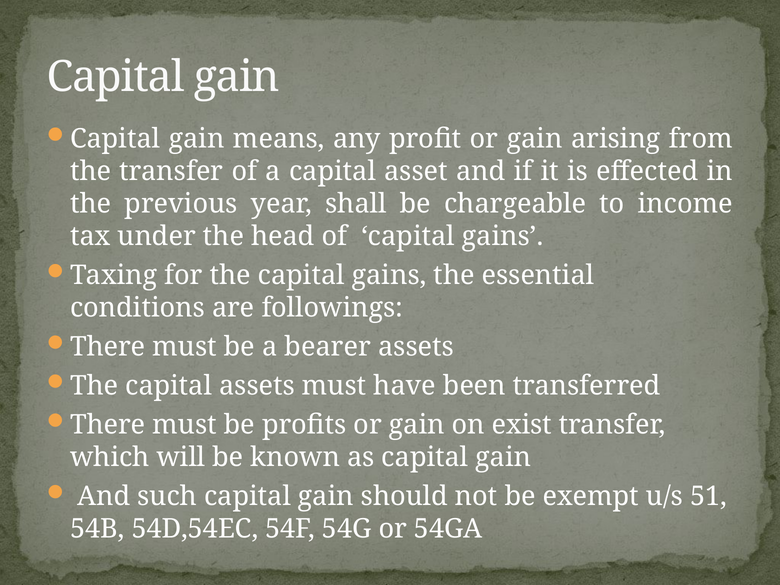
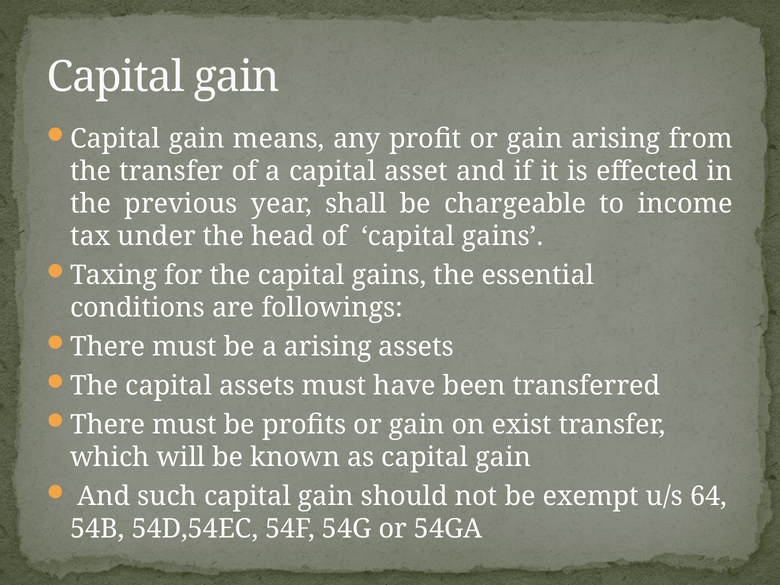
a bearer: bearer -> arising
51: 51 -> 64
